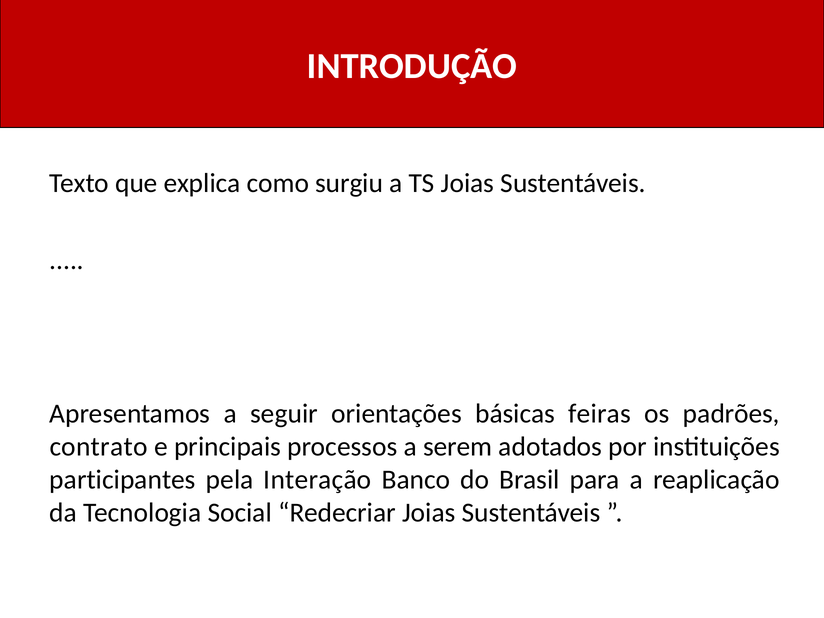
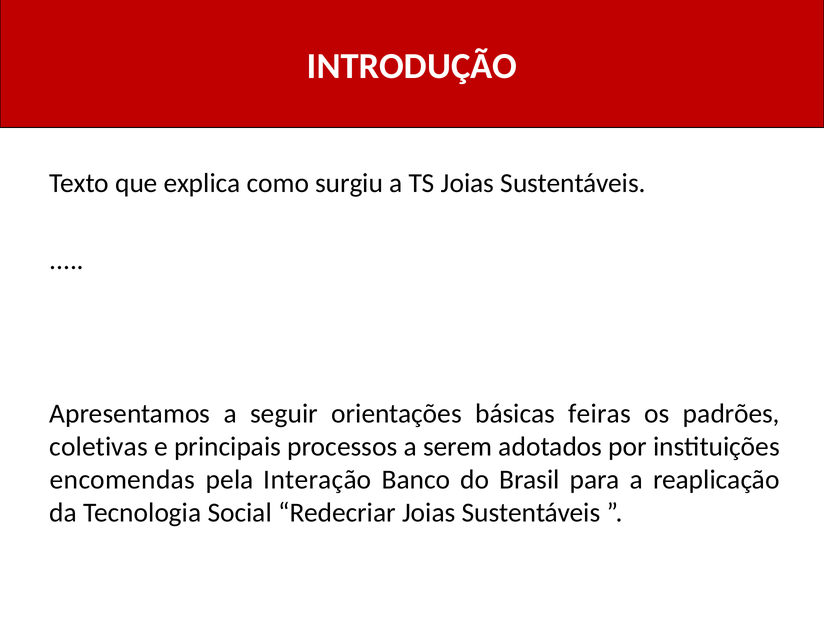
contrato: contrato -> coletivas
participantes: participantes -> encomendas
